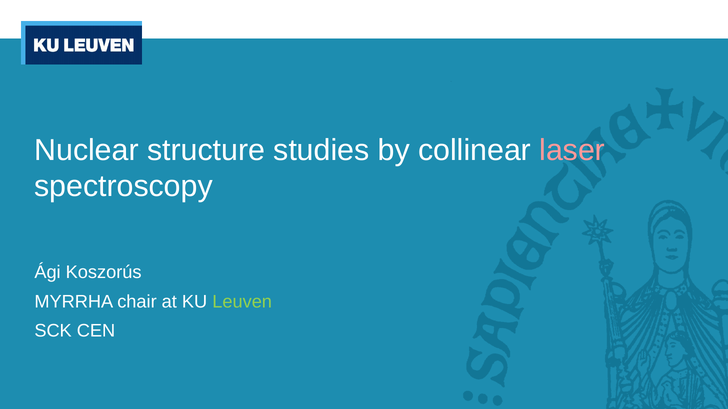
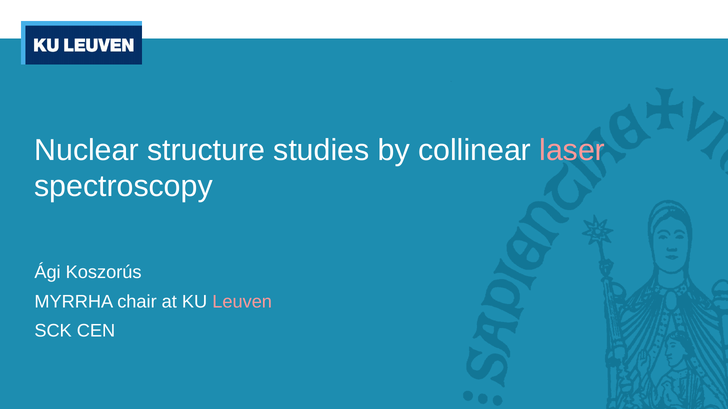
Leuven colour: light green -> pink
